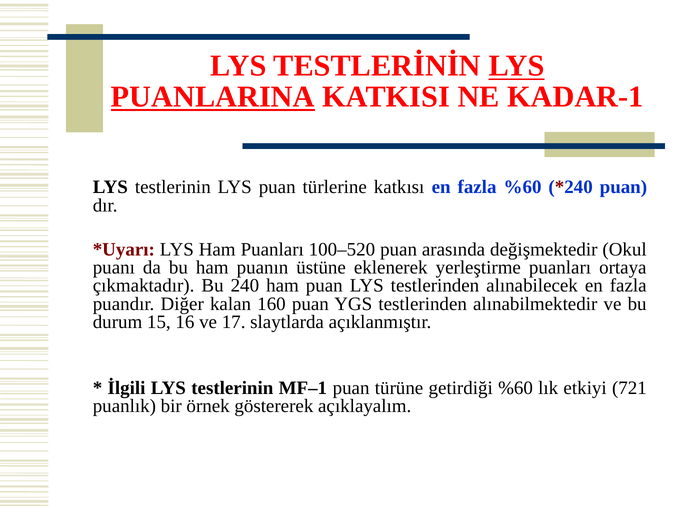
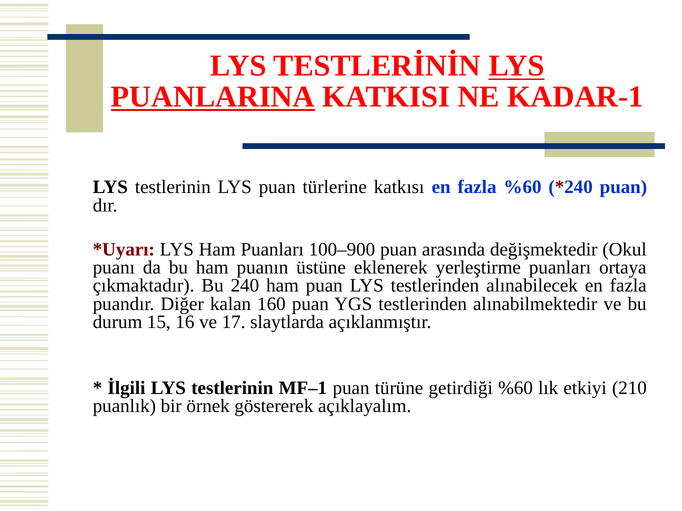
100–520: 100–520 -> 100–900
721: 721 -> 210
